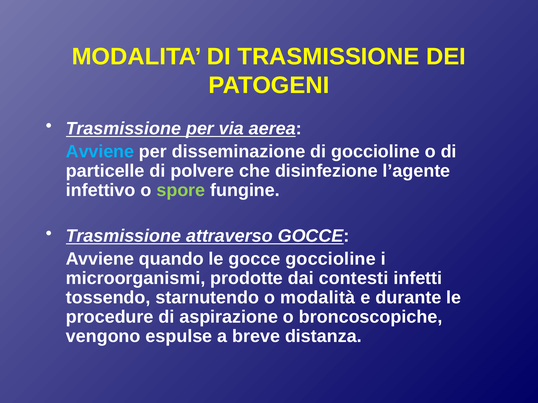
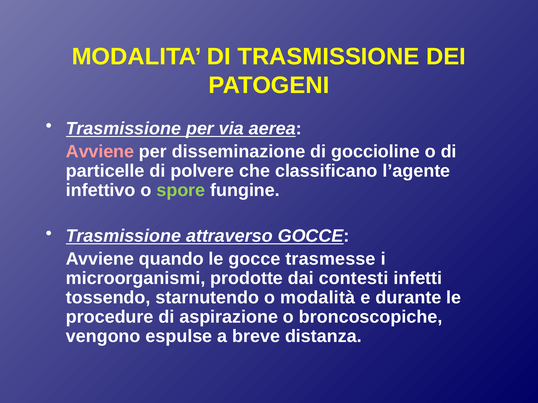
Avviene at (100, 152) colour: light blue -> pink
disinfezione: disinfezione -> classificano
gocce goccioline: goccioline -> trasmesse
